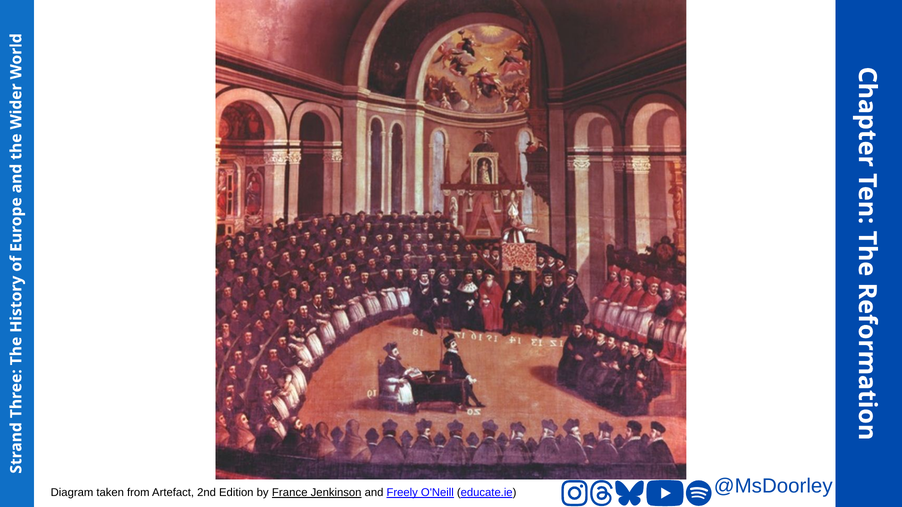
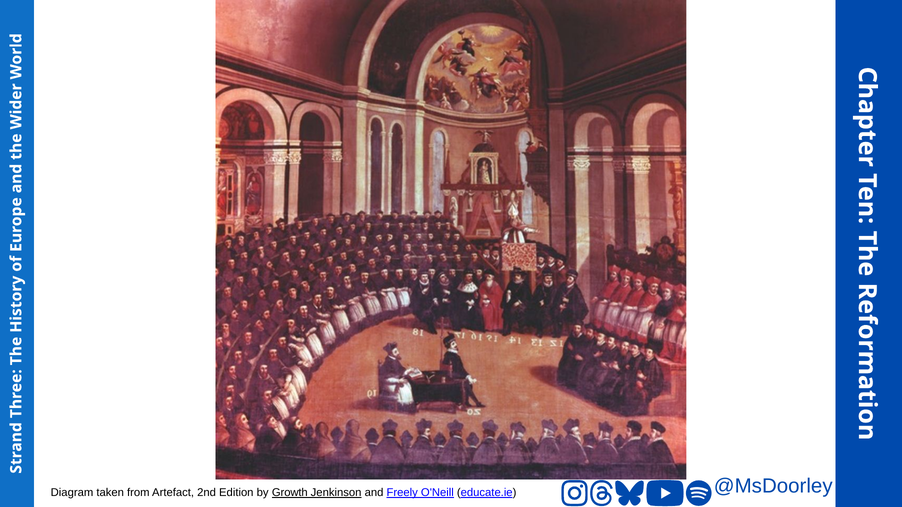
France: France -> Growth
